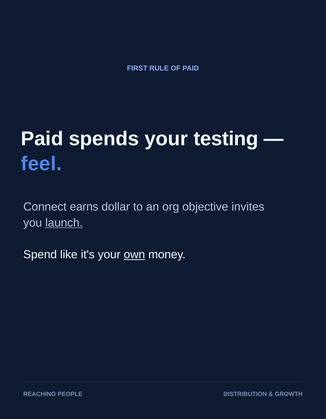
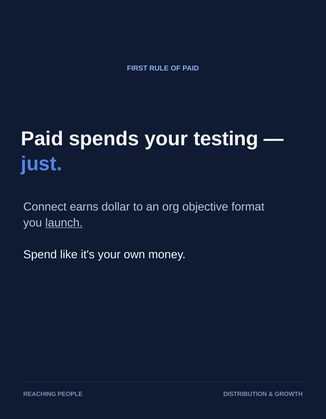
feel: feel -> just
invites: invites -> format
own underline: present -> none
